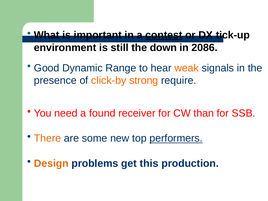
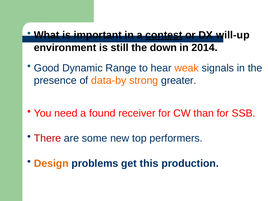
tick-up: tick-up -> will-up
2086: 2086 -> 2014
click-by: click-by -> data-by
require: require -> greater
There colour: orange -> red
performers underline: present -> none
